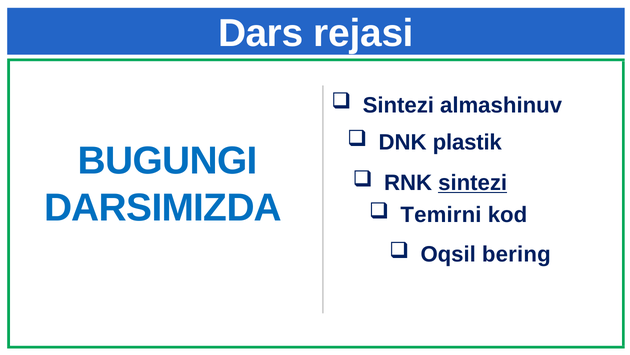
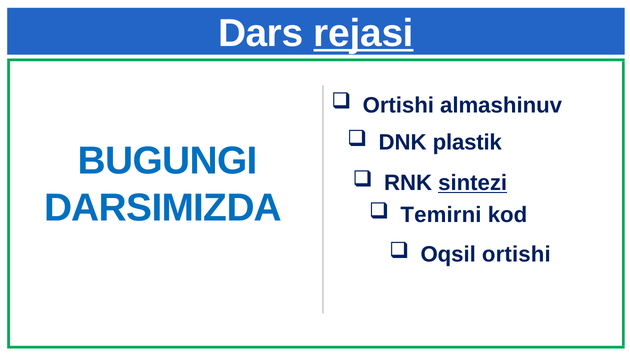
rejasi underline: none -> present
Sintezi at (398, 105): Sintezi -> Ortishi
Oqsil bering: bering -> ortishi
